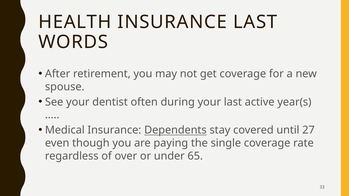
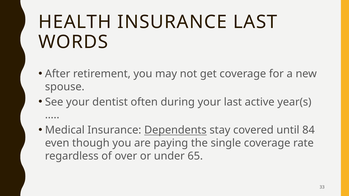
27: 27 -> 84
